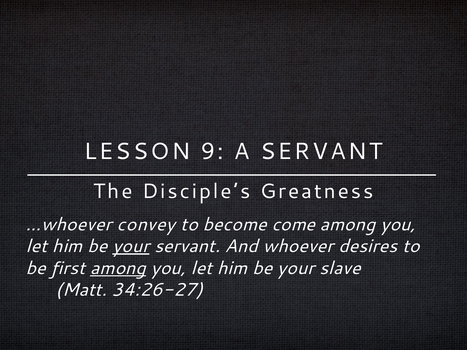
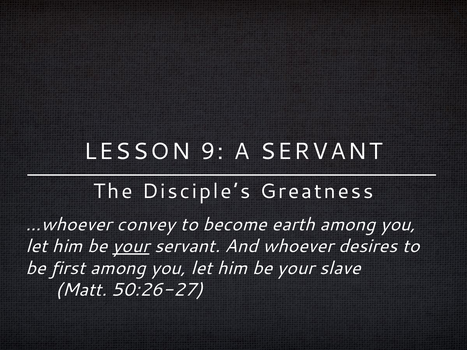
come: come -> earth
among at (118, 268) underline: present -> none
34:26-27: 34:26-27 -> 50:26-27
